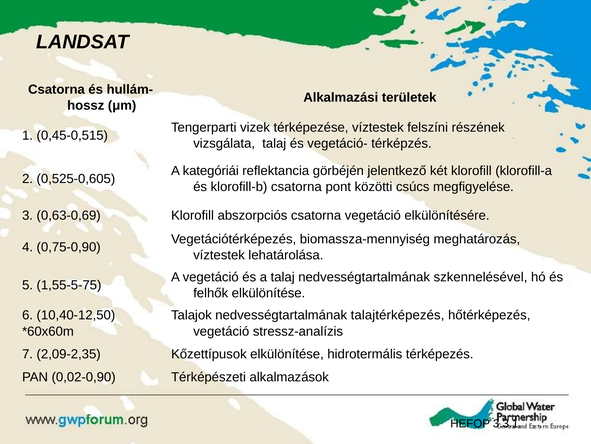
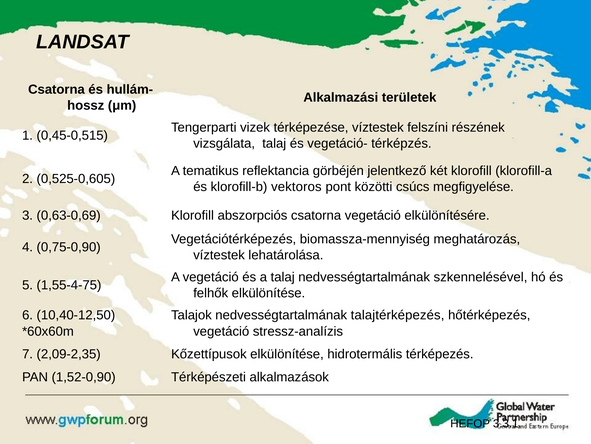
kategóriái: kategóriái -> tematikus
klorofill-b csatorna: csatorna -> vektoros
1,55-5-75: 1,55-5-75 -> 1,55-4-75
0,02-0,90: 0,02-0,90 -> 1,52-0,90
